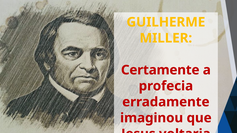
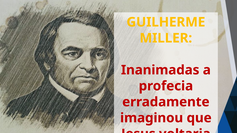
Certamente: Certamente -> Inanimadas
